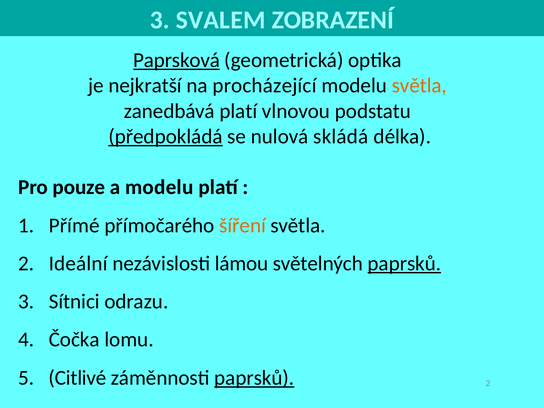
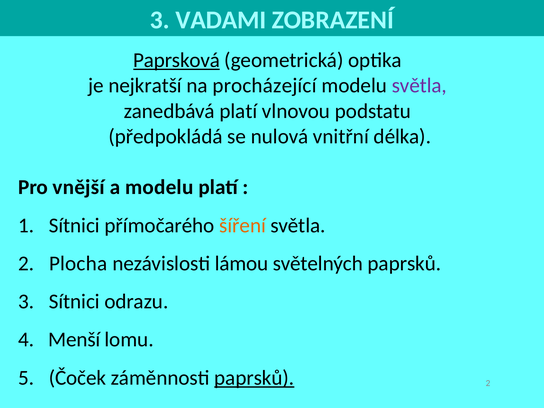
SVALEM: SVALEM -> VADAMI
světla at (419, 86) colour: orange -> purple
předpokládá underline: present -> none
skládá: skládá -> vnitřní
pouze: pouze -> vnější
Přímé at (74, 225): Přímé -> Sítnici
Ideální: Ideální -> Plocha
paprsků at (404, 263) underline: present -> none
Čočka: Čočka -> Menší
Citlivé: Citlivé -> Čoček
